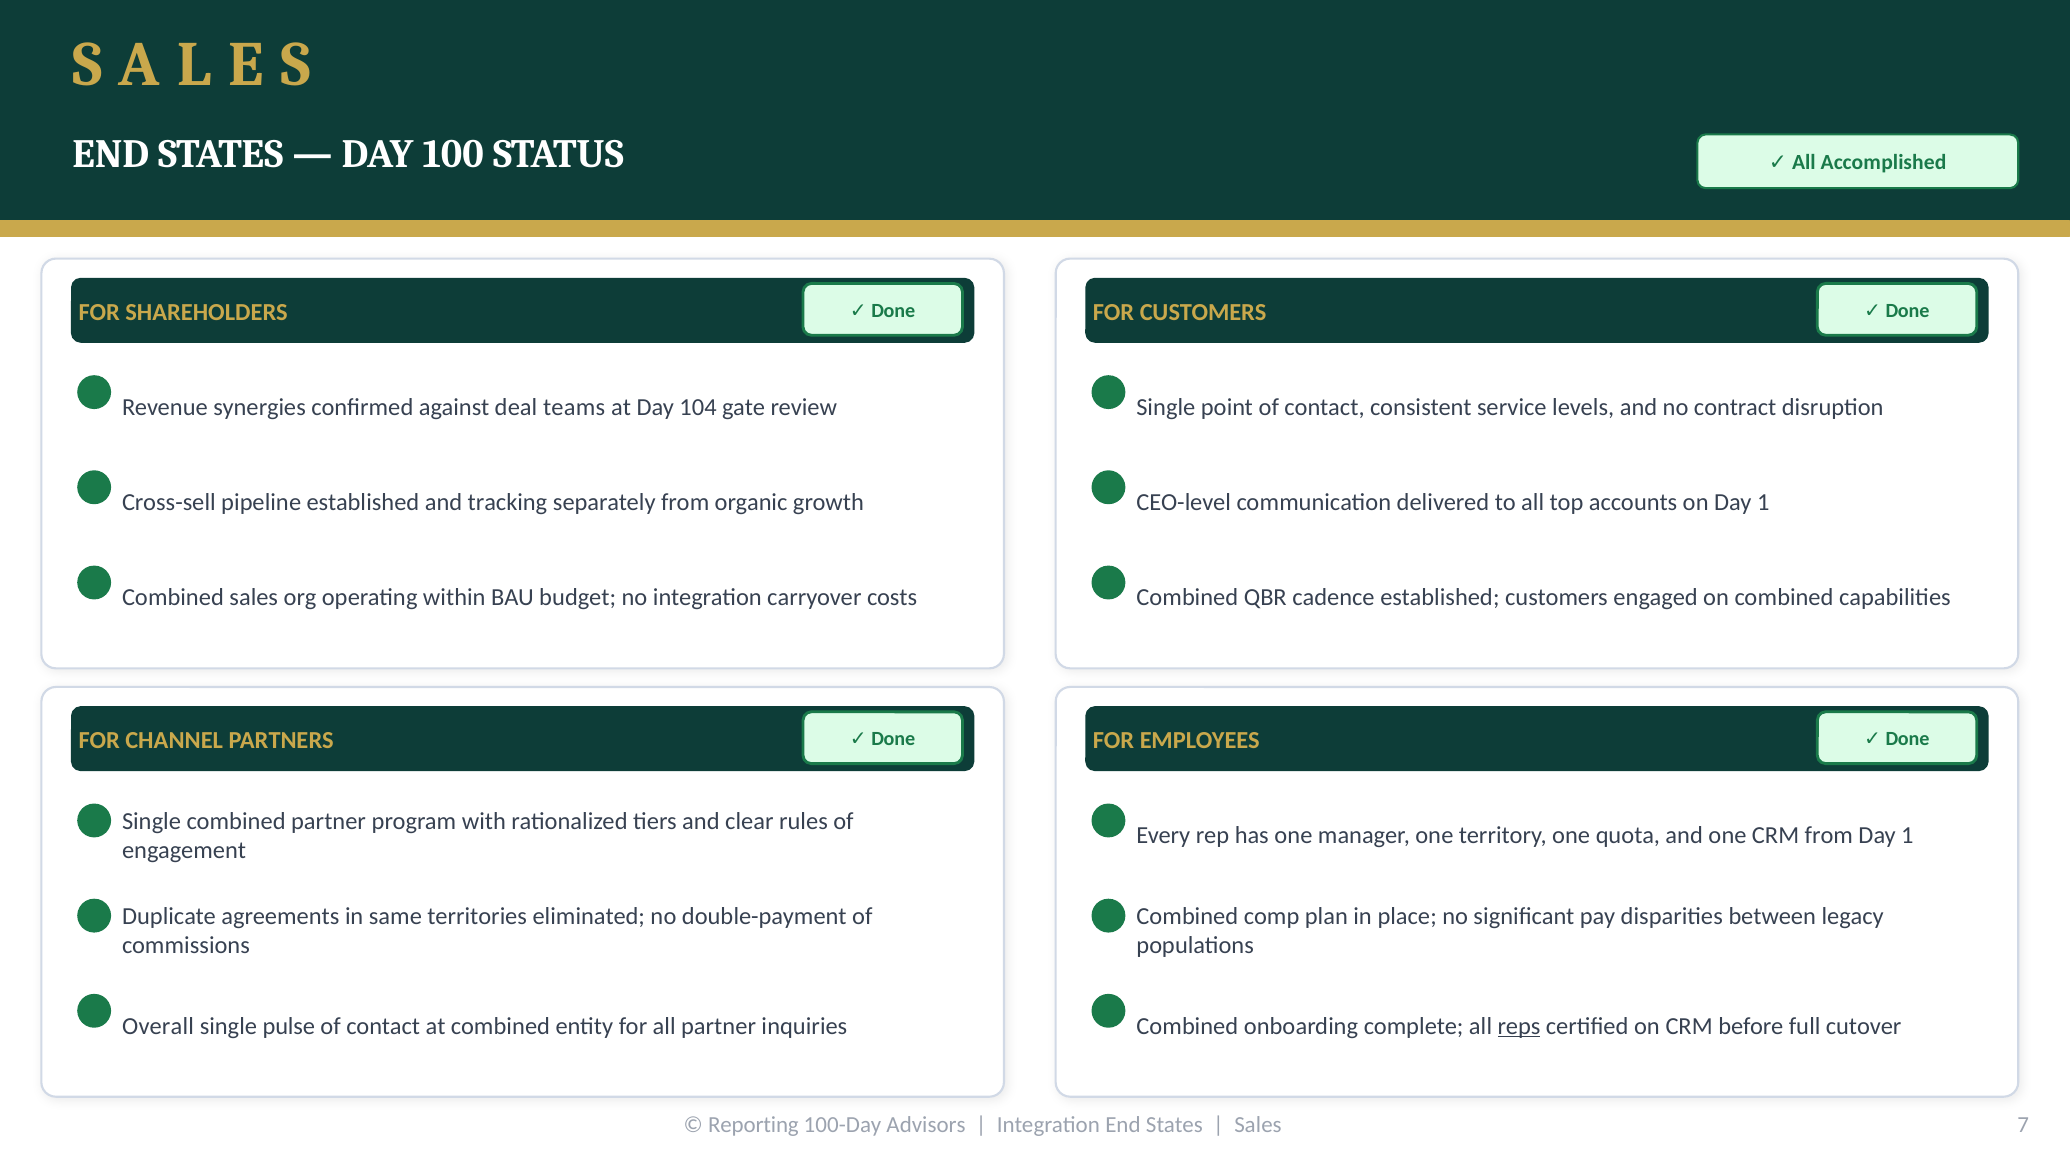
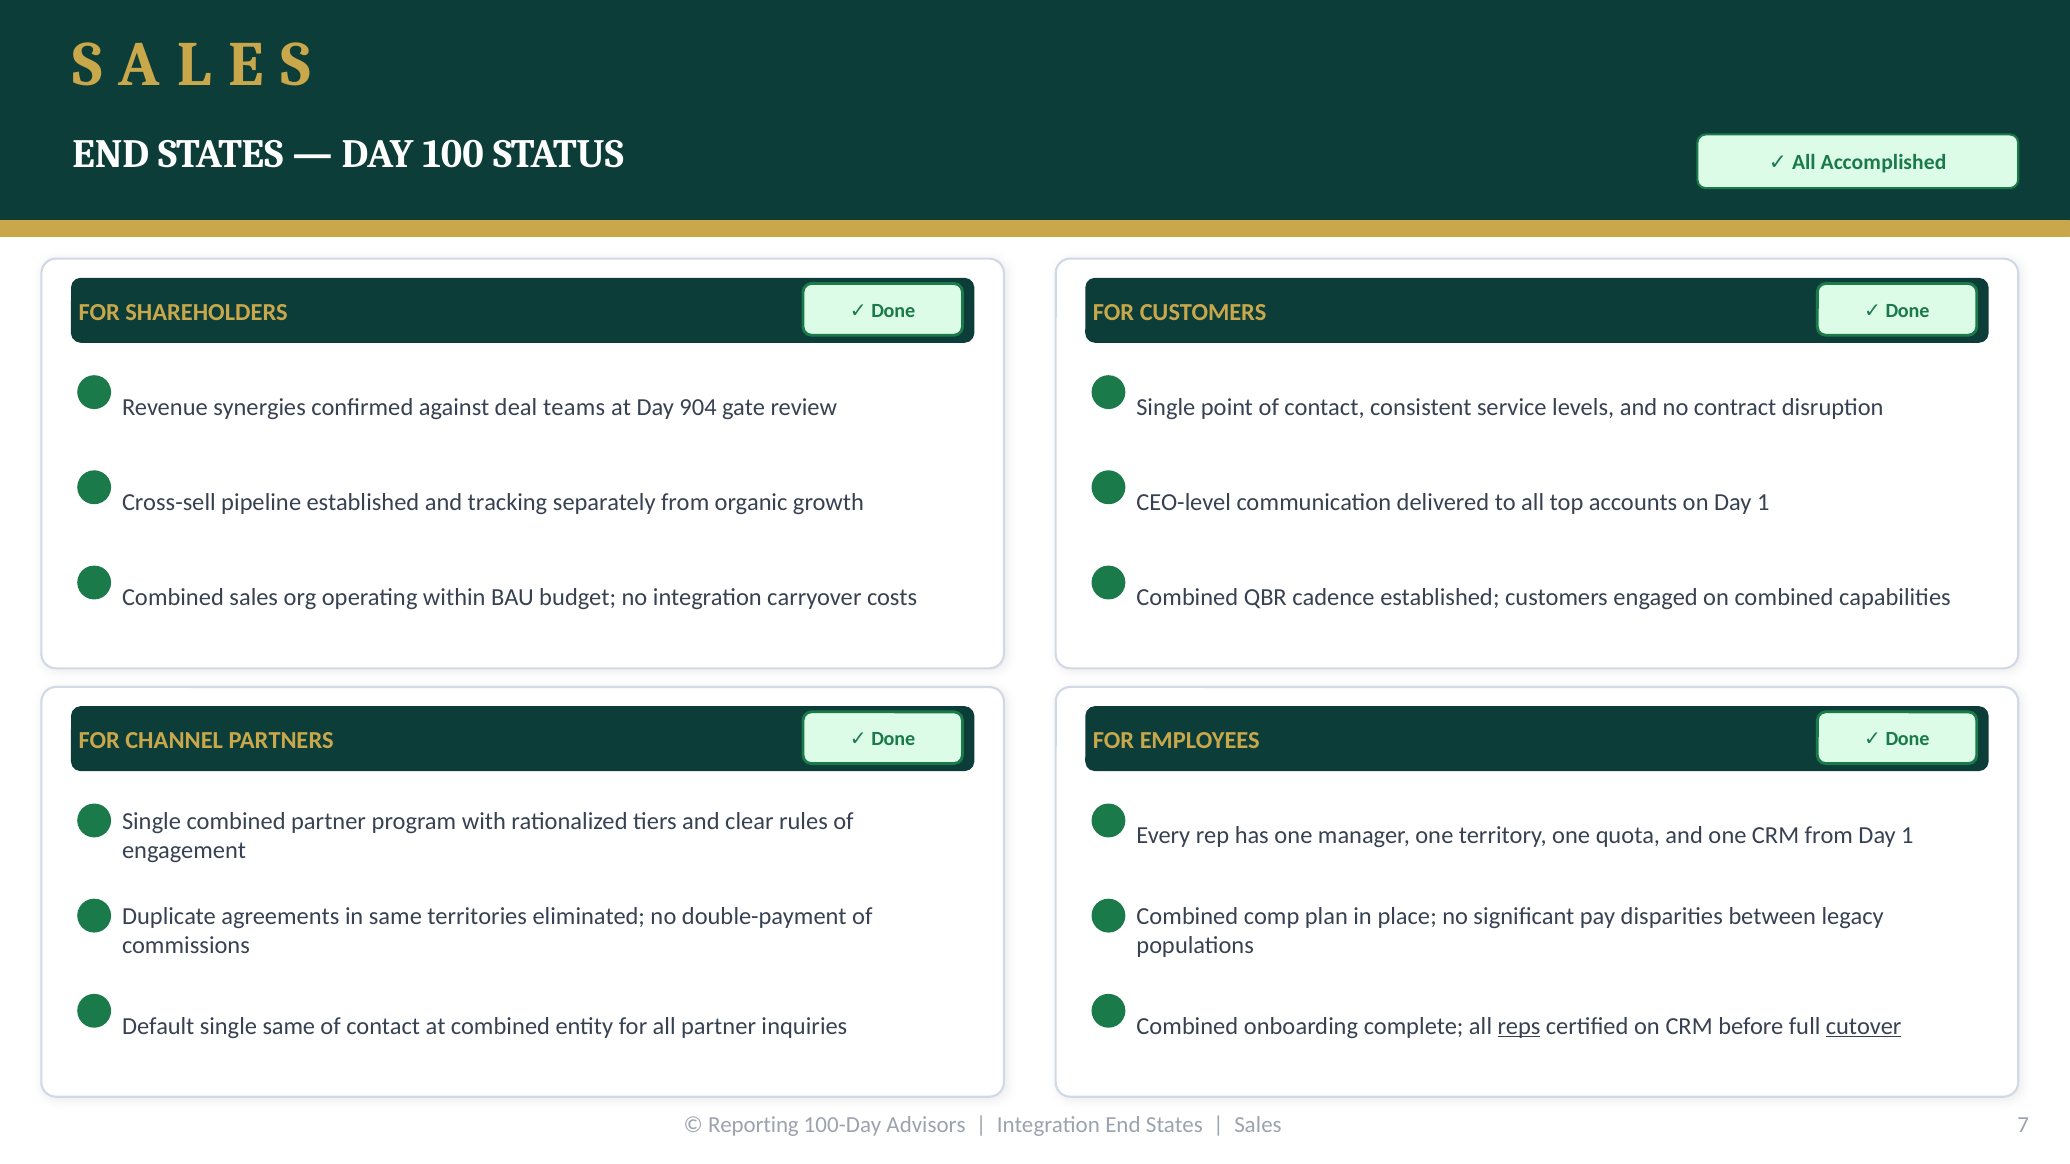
104: 104 -> 904
Overall: Overall -> Default
single pulse: pulse -> same
cutover underline: none -> present
